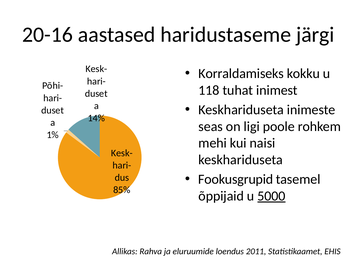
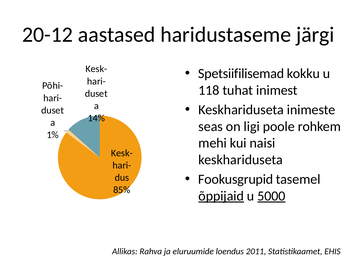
20-16: 20-16 -> 20-12
Korraldamiseks: Korraldamiseks -> Spetsiifilisemad
õppijaid underline: none -> present
